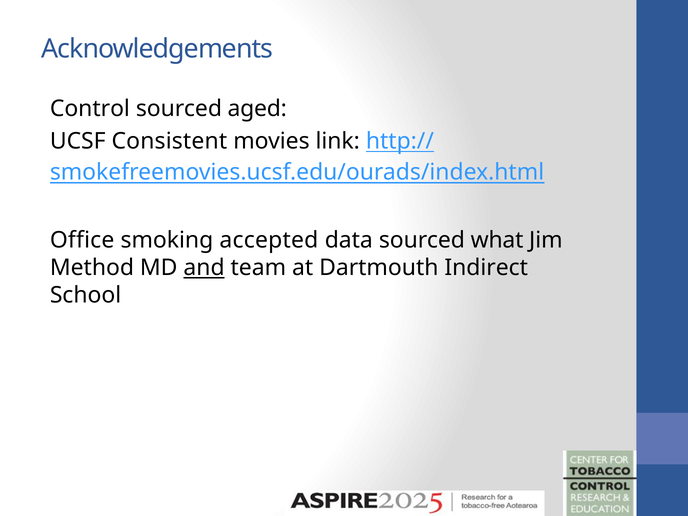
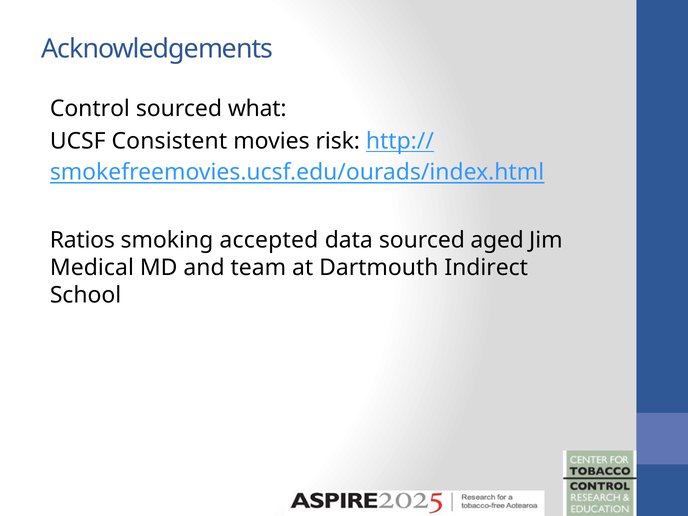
aged: aged -> what
link: link -> risk
Office: Office -> Ratios
what: what -> aged
Method: Method -> Medical
and underline: present -> none
